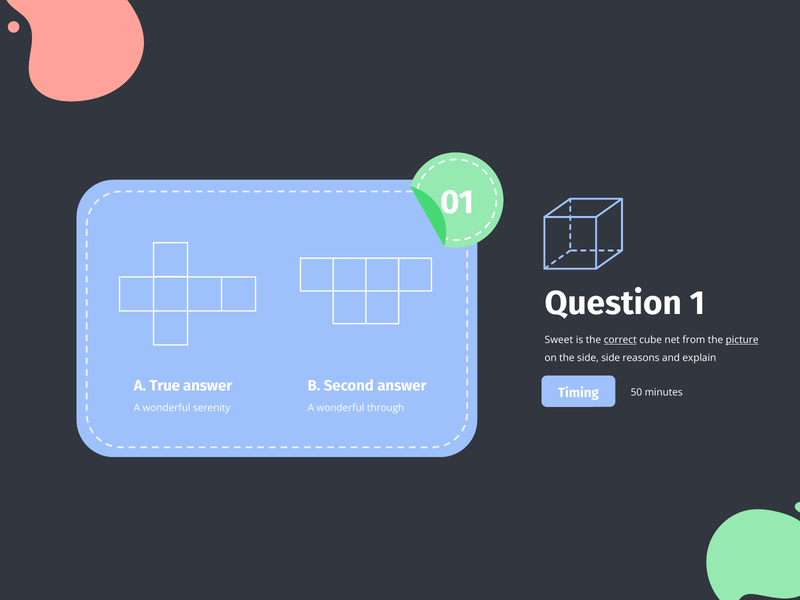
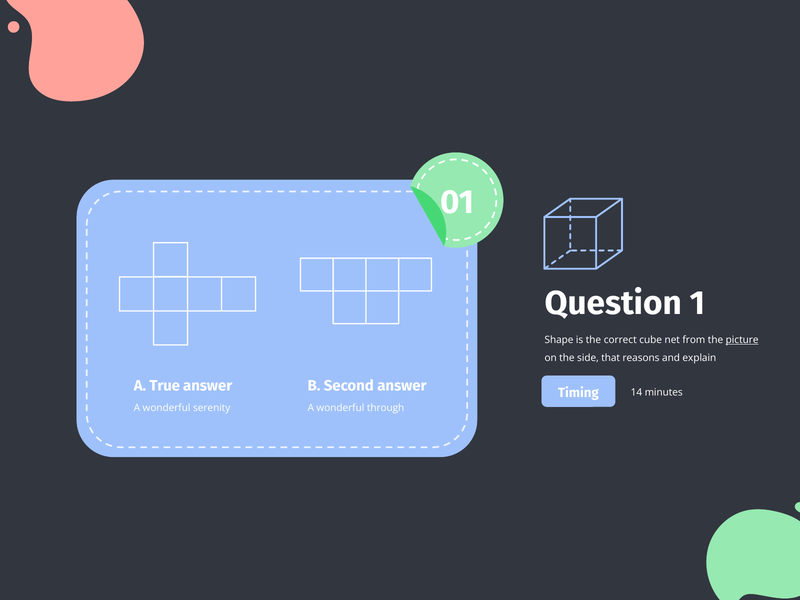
Sweet: Sweet -> Shape
correct underline: present -> none
side side: side -> that
50: 50 -> 14
